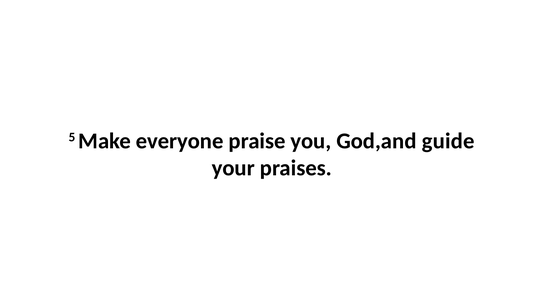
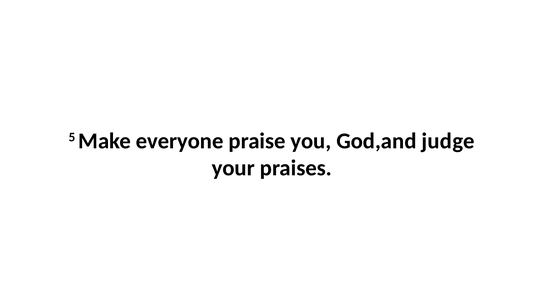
guide: guide -> judge
